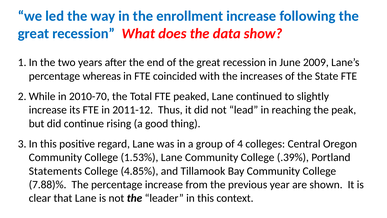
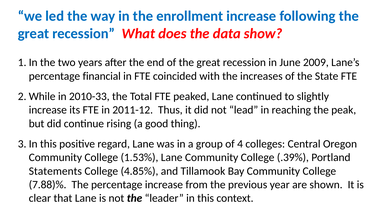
whereas: whereas -> financial
2010-70: 2010-70 -> 2010-33
